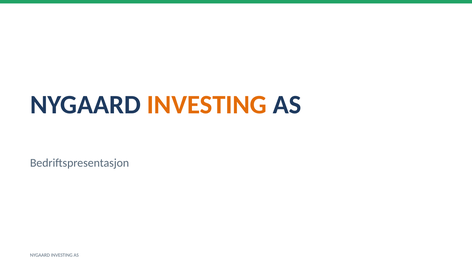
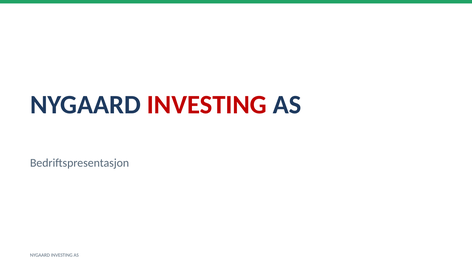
INVESTING at (207, 105) colour: orange -> red
